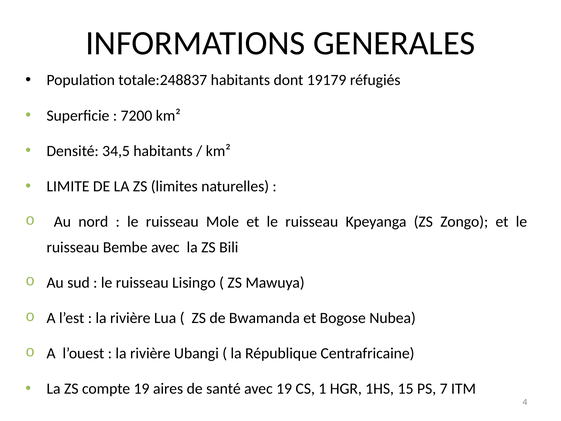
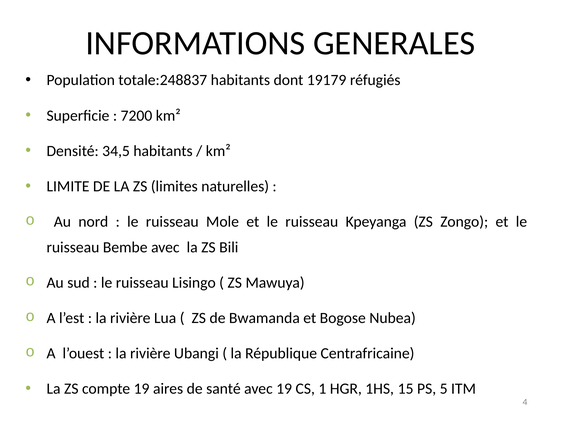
7: 7 -> 5
